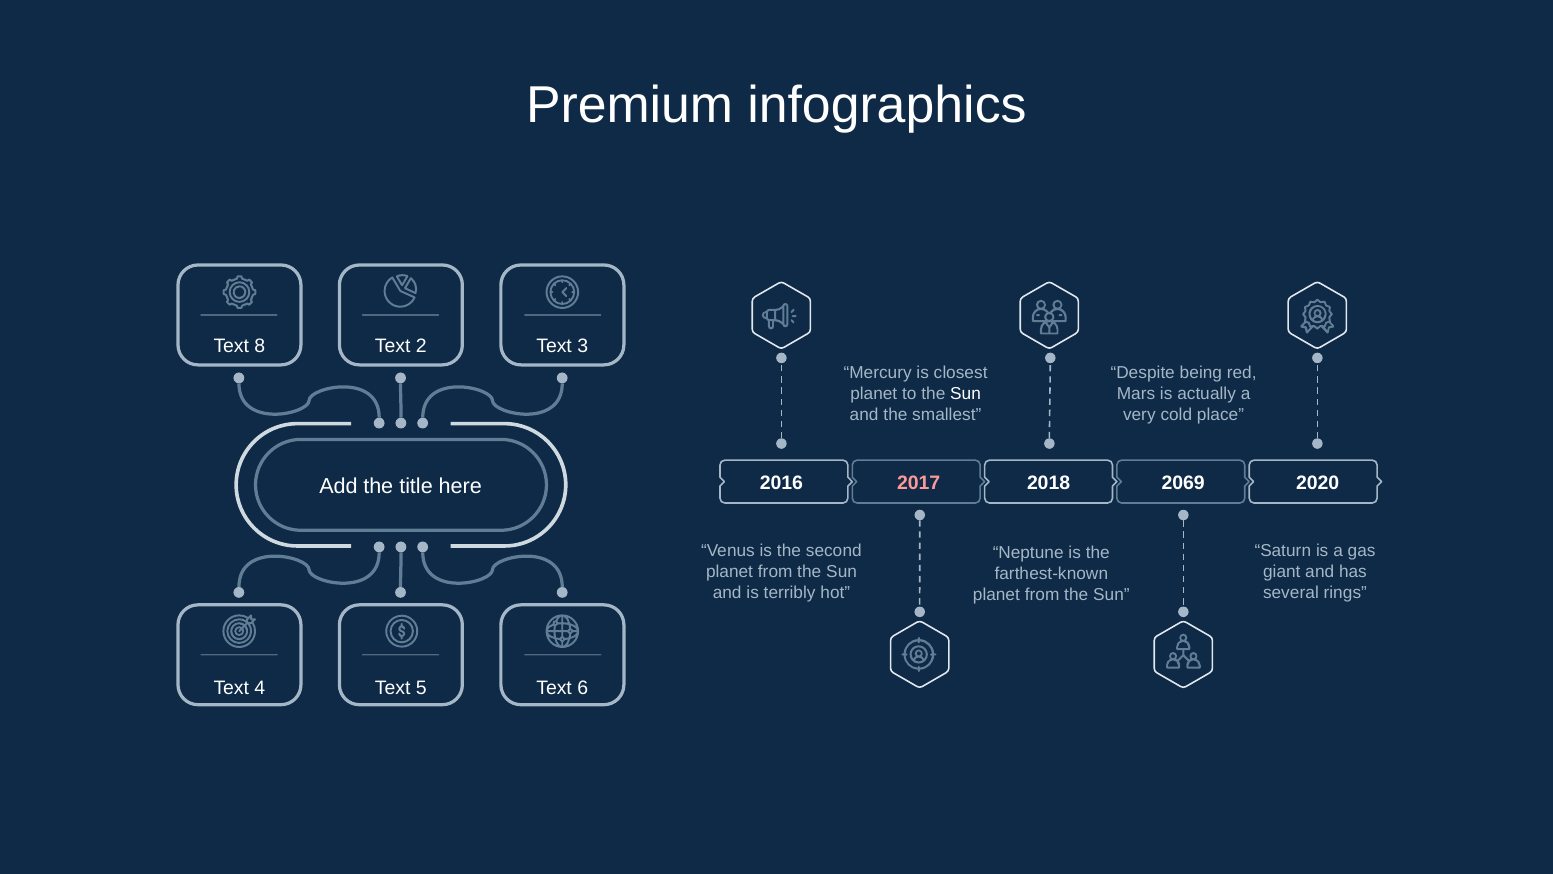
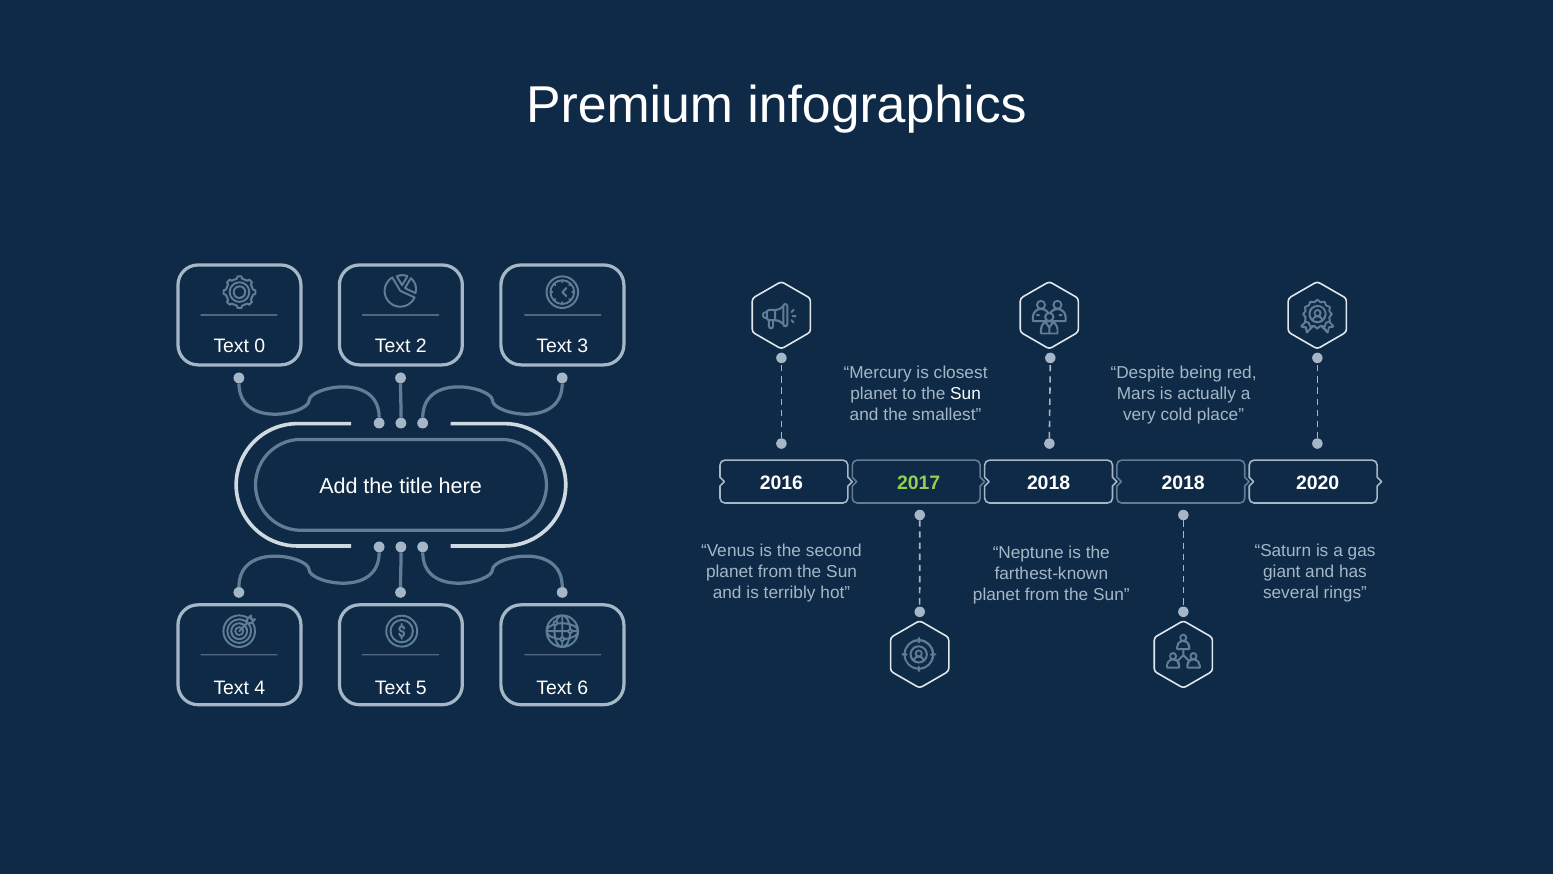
8: 8 -> 0
2017 colour: pink -> light green
2018 2069: 2069 -> 2018
